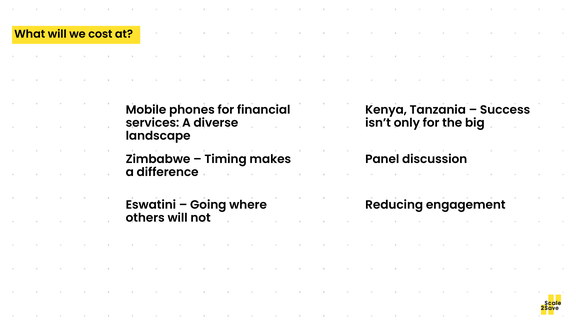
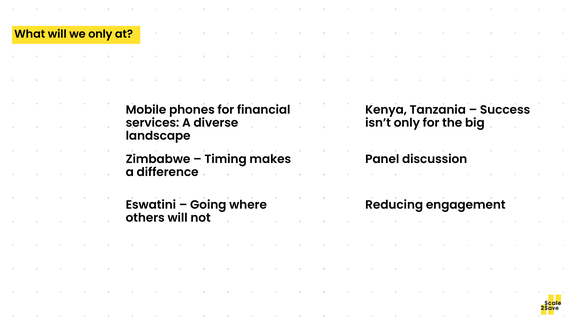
we cost: cost -> only
